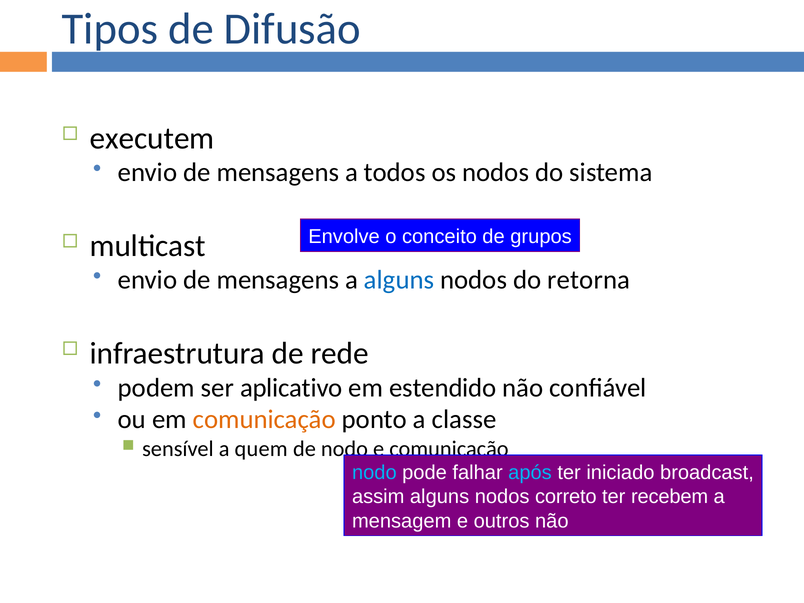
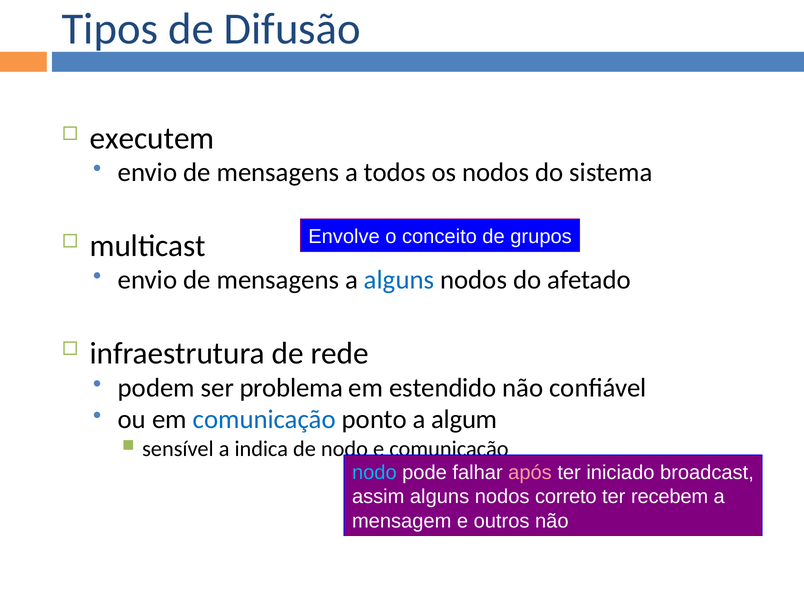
retorna: retorna -> afetado
aplicativo: aplicativo -> problema
comunicação at (264, 420) colour: orange -> blue
classe: classe -> algum
quem: quem -> indica
após colour: light blue -> pink
